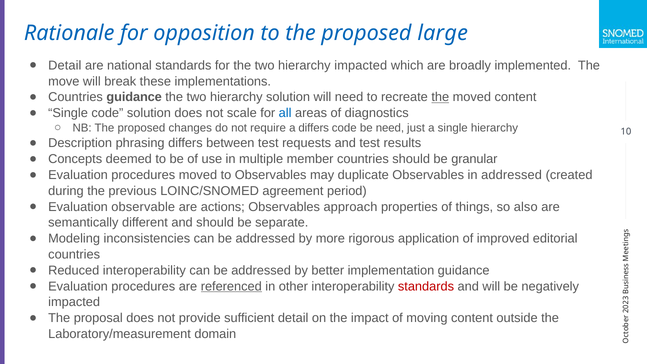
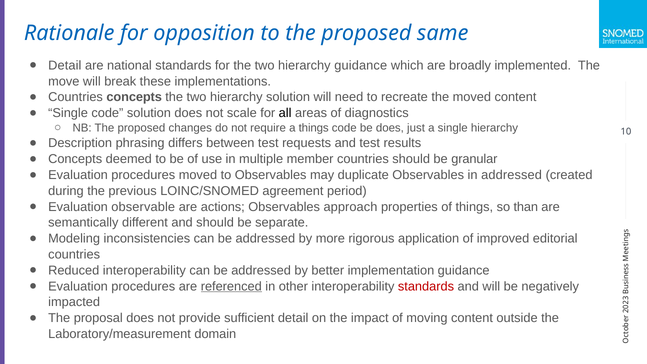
large: large -> same
hierarchy impacted: impacted -> guidance
Countries guidance: guidance -> concepts
the at (440, 97) underline: present -> none
all colour: blue -> black
a differs: differs -> things
be need: need -> does
also: also -> than
